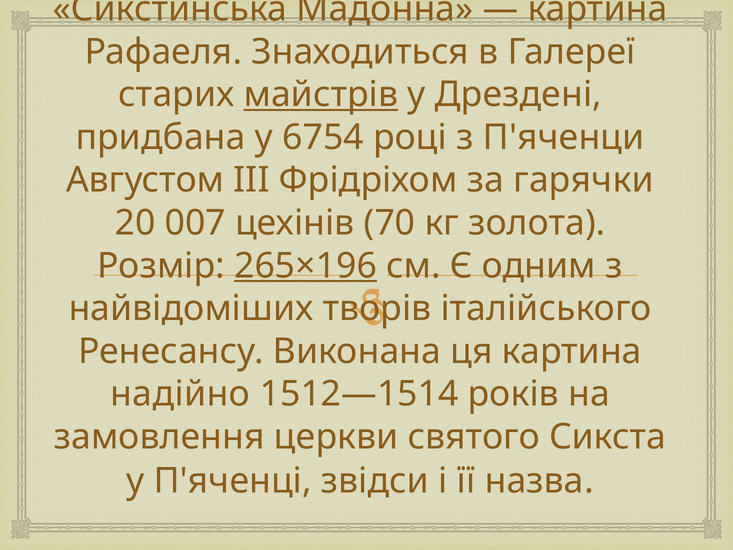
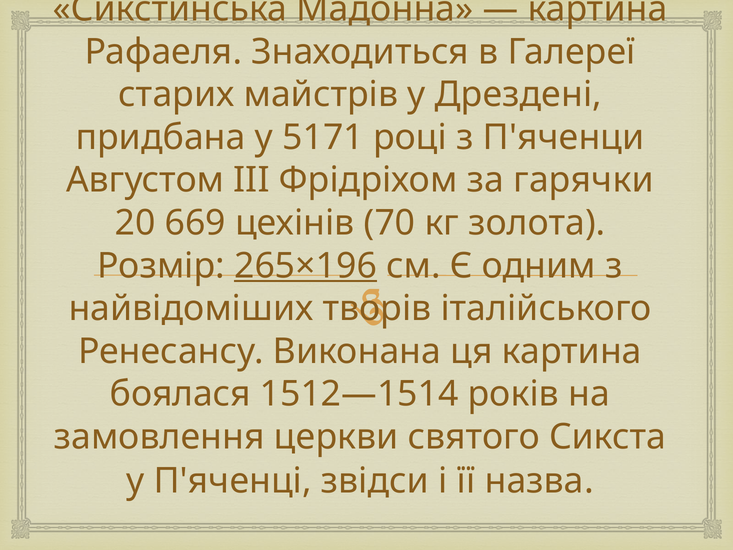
майстрів underline: present -> none
6754: 6754 -> 5171
007: 007 -> 669
надійно: надійно -> боялася
